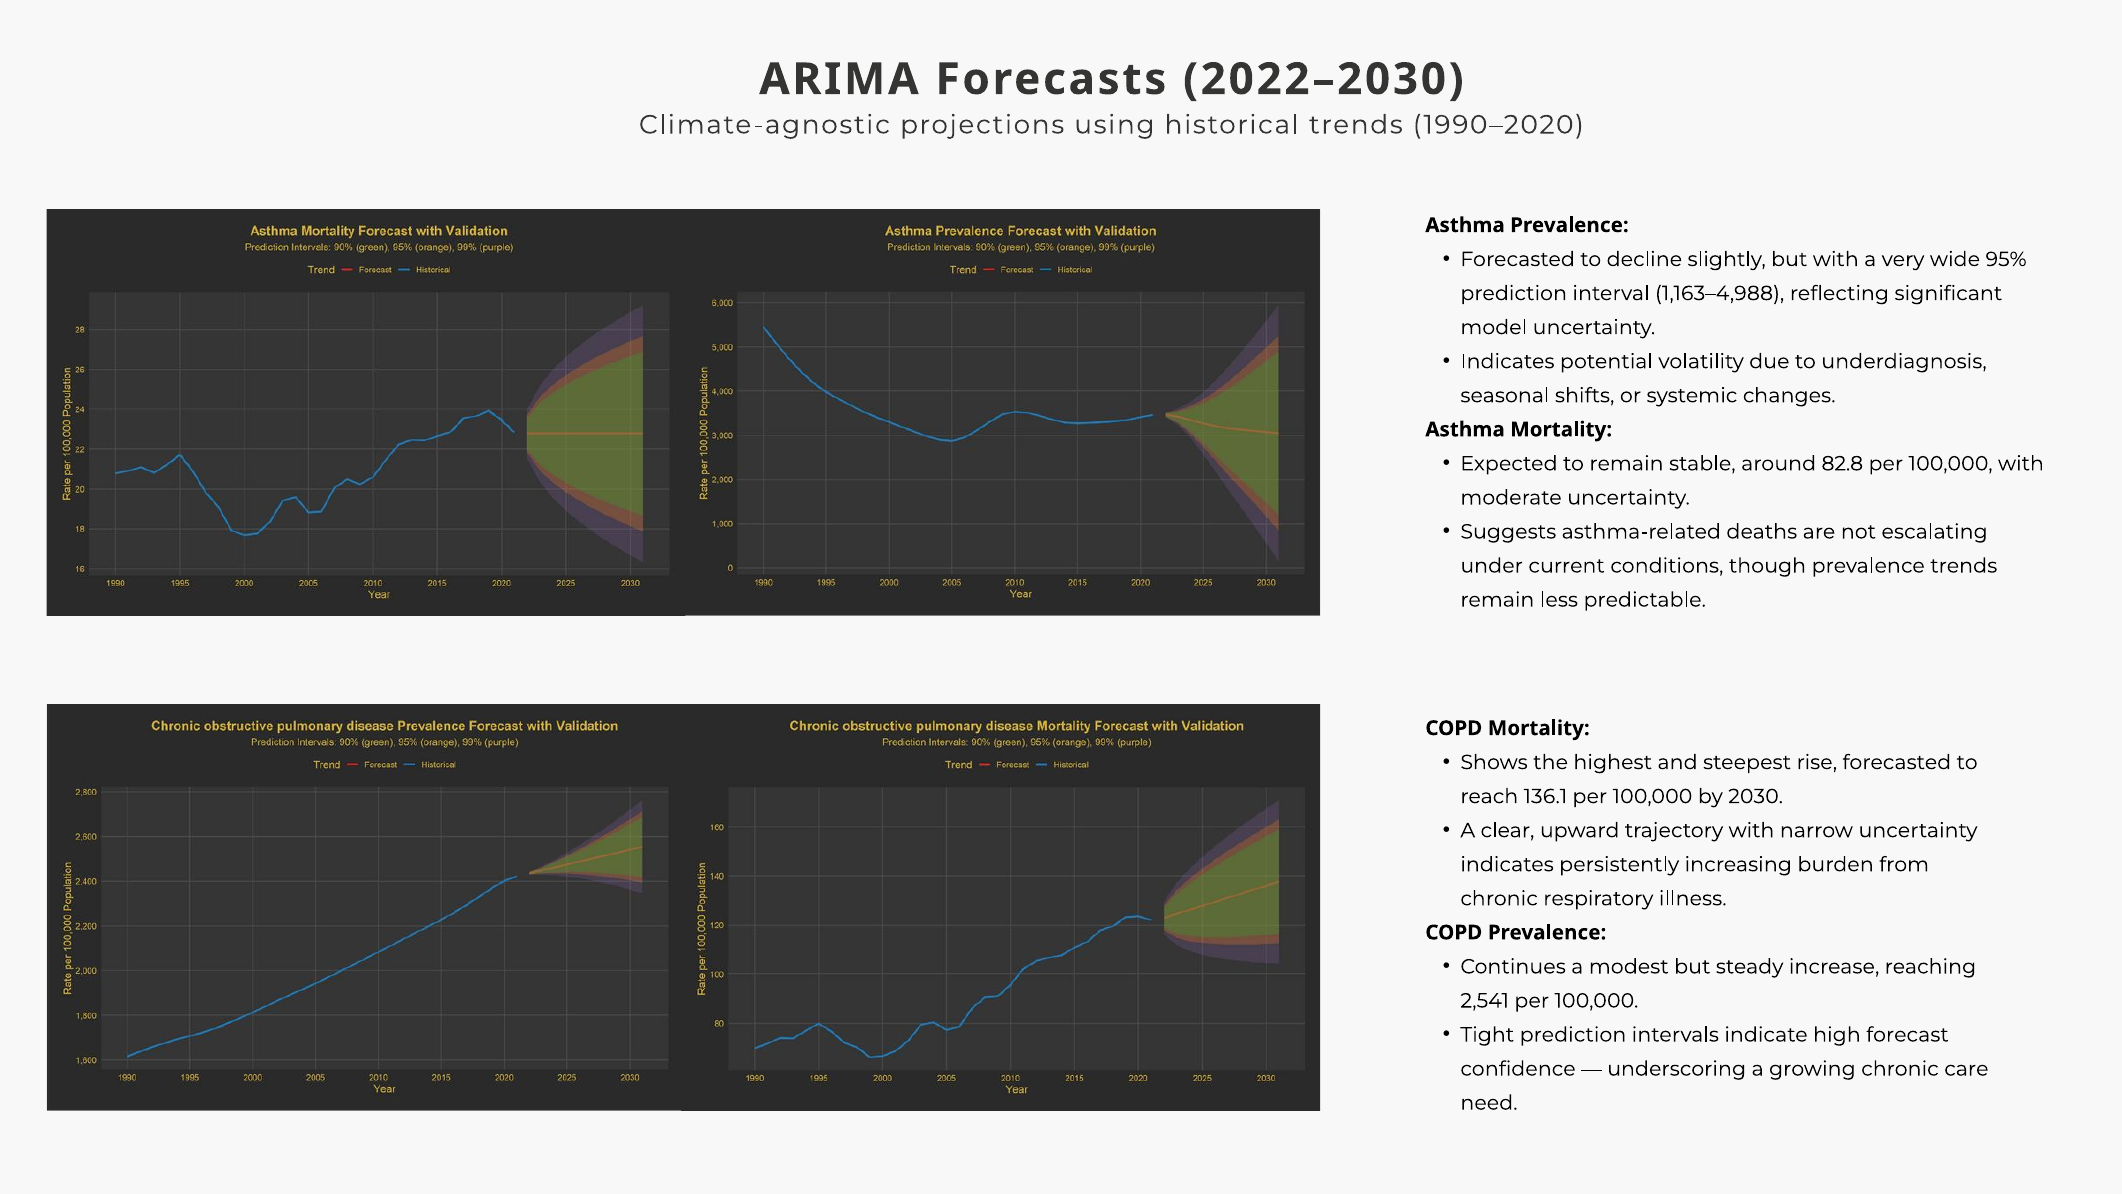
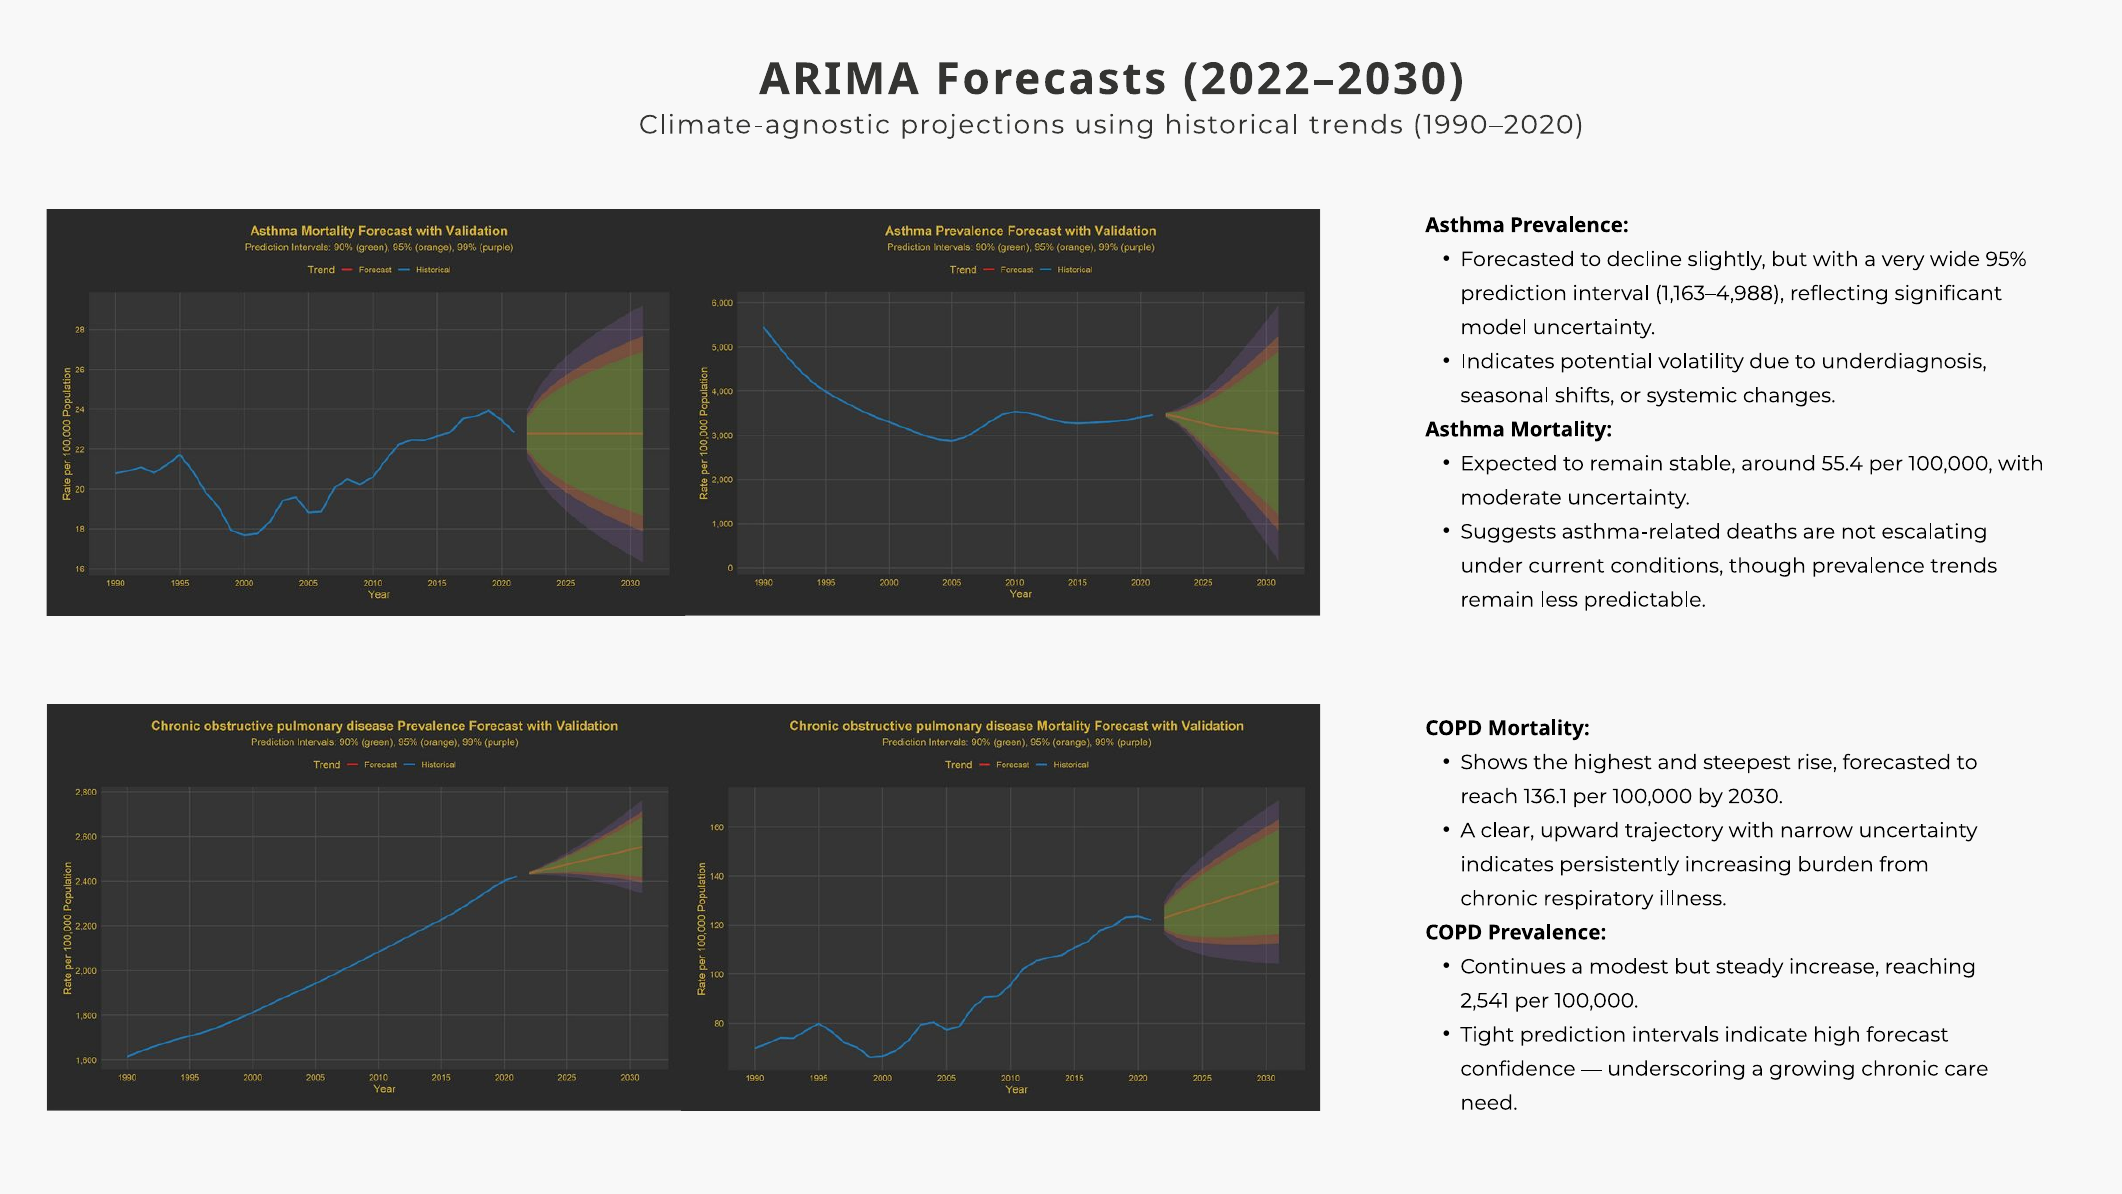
82.8: 82.8 -> 55.4
